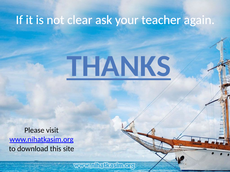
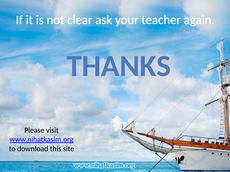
THANKS underline: present -> none
